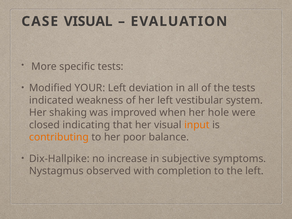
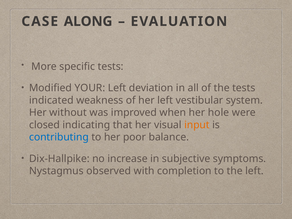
CASE VISUAL: VISUAL -> ALONG
shaking: shaking -> without
contributing colour: orange -> blue
